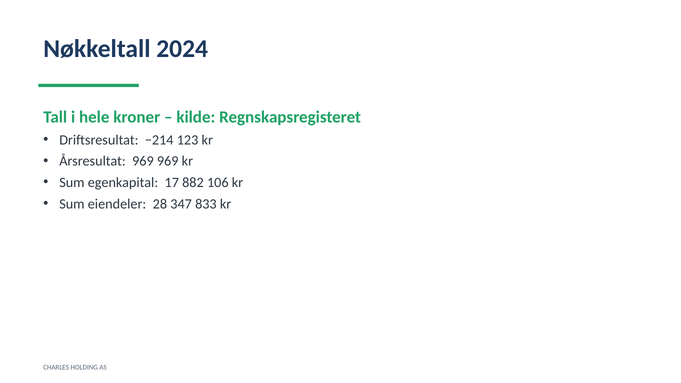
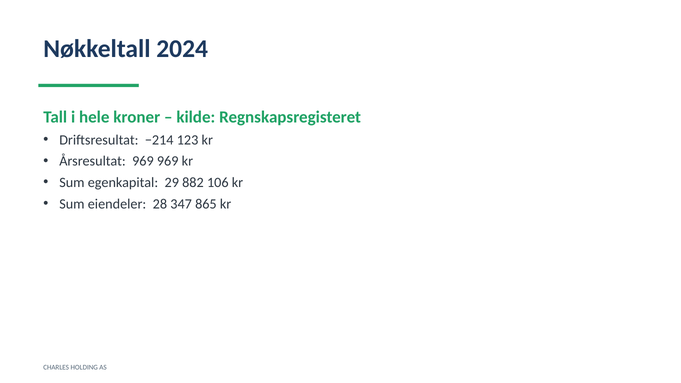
17: 17 -> 29
833: 833 -> 865
